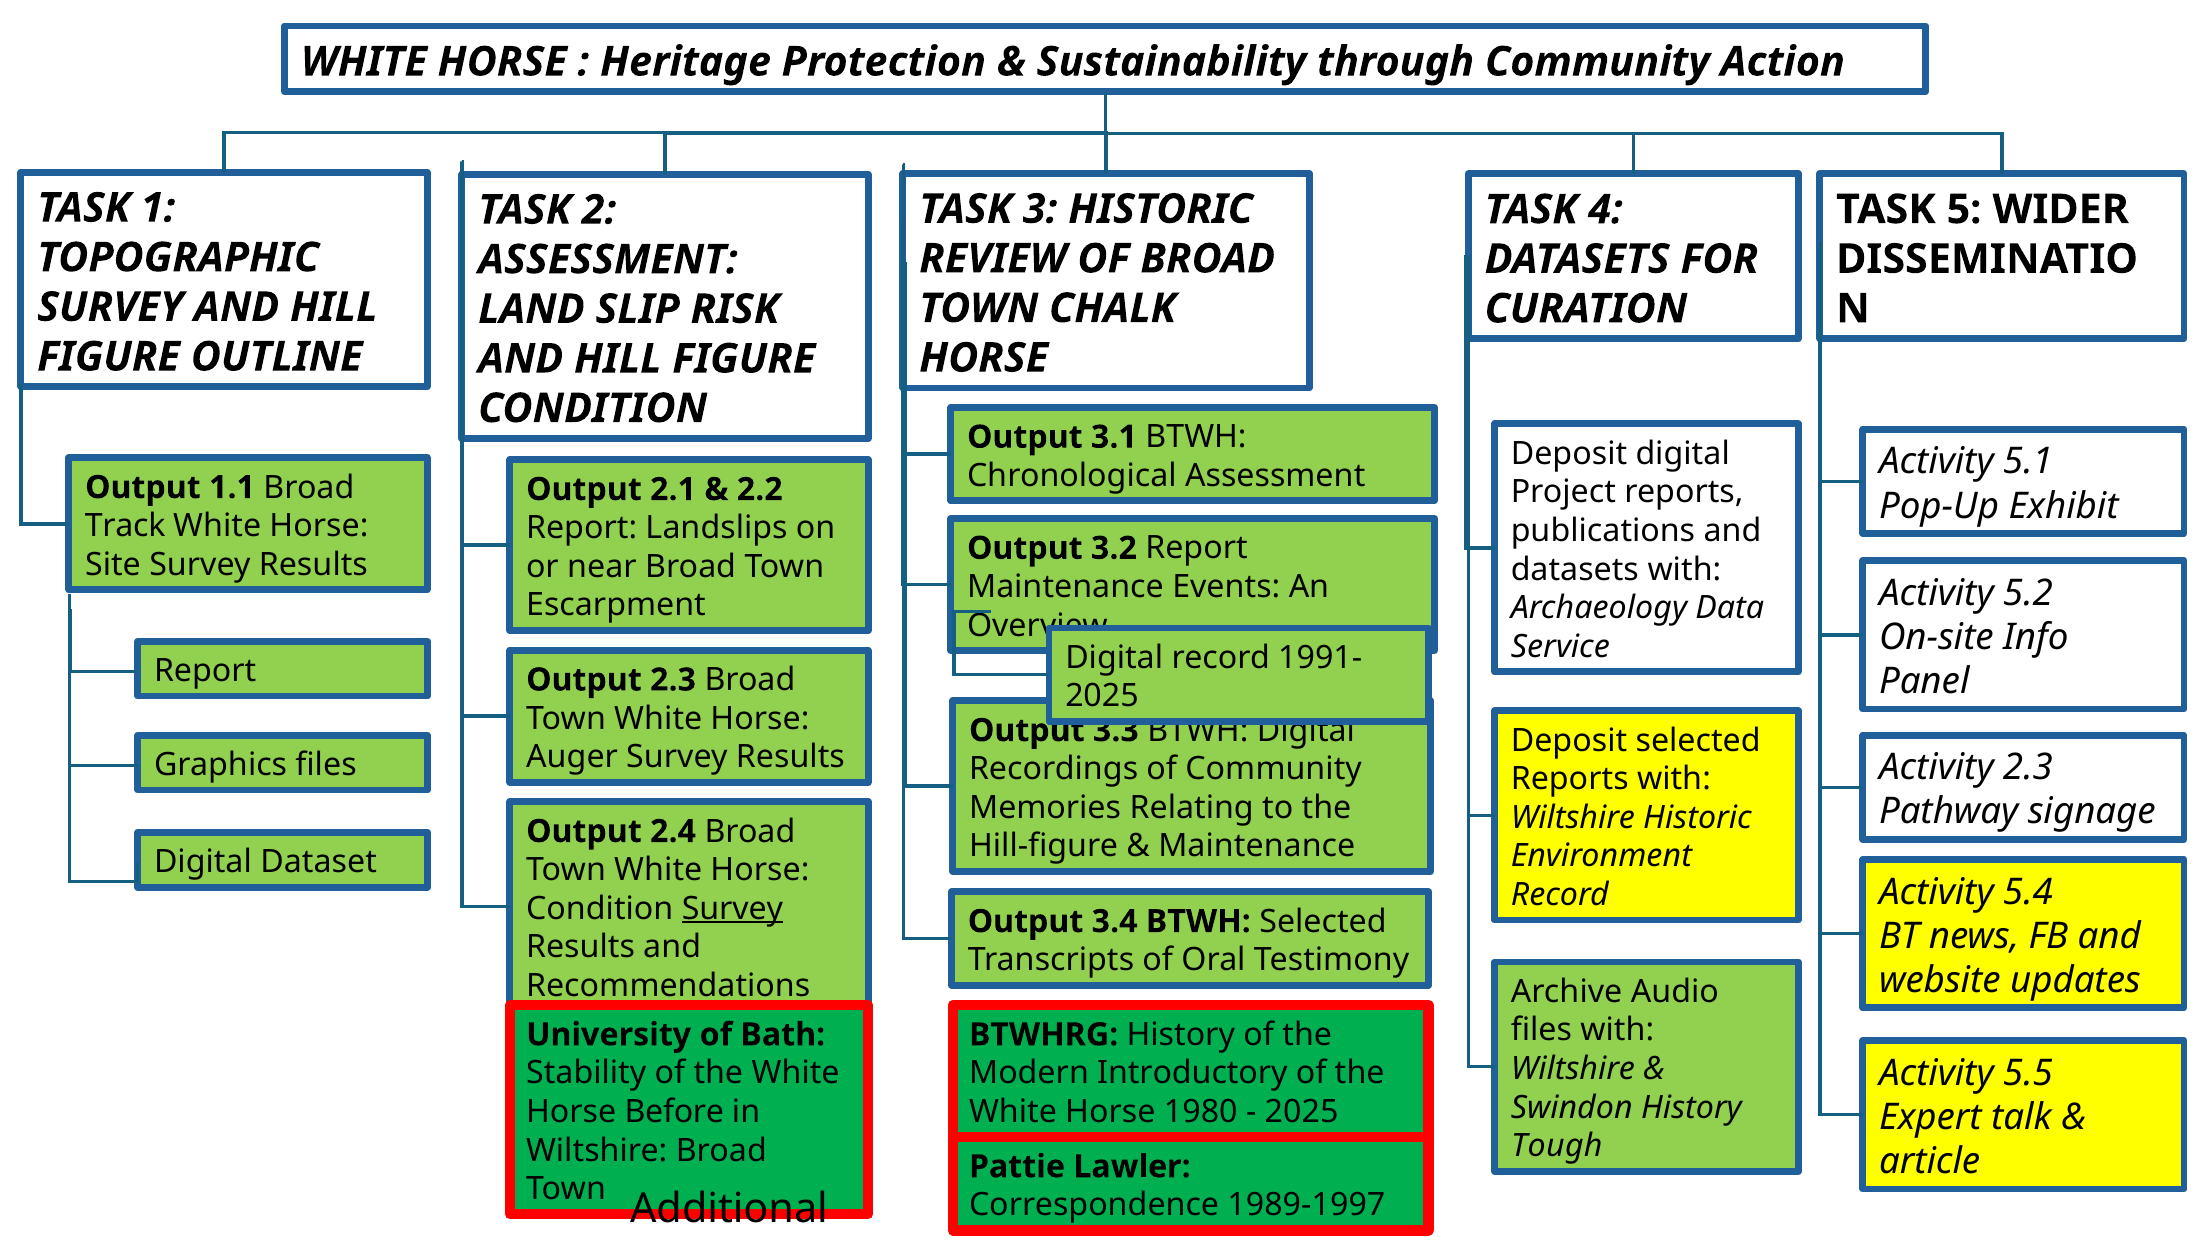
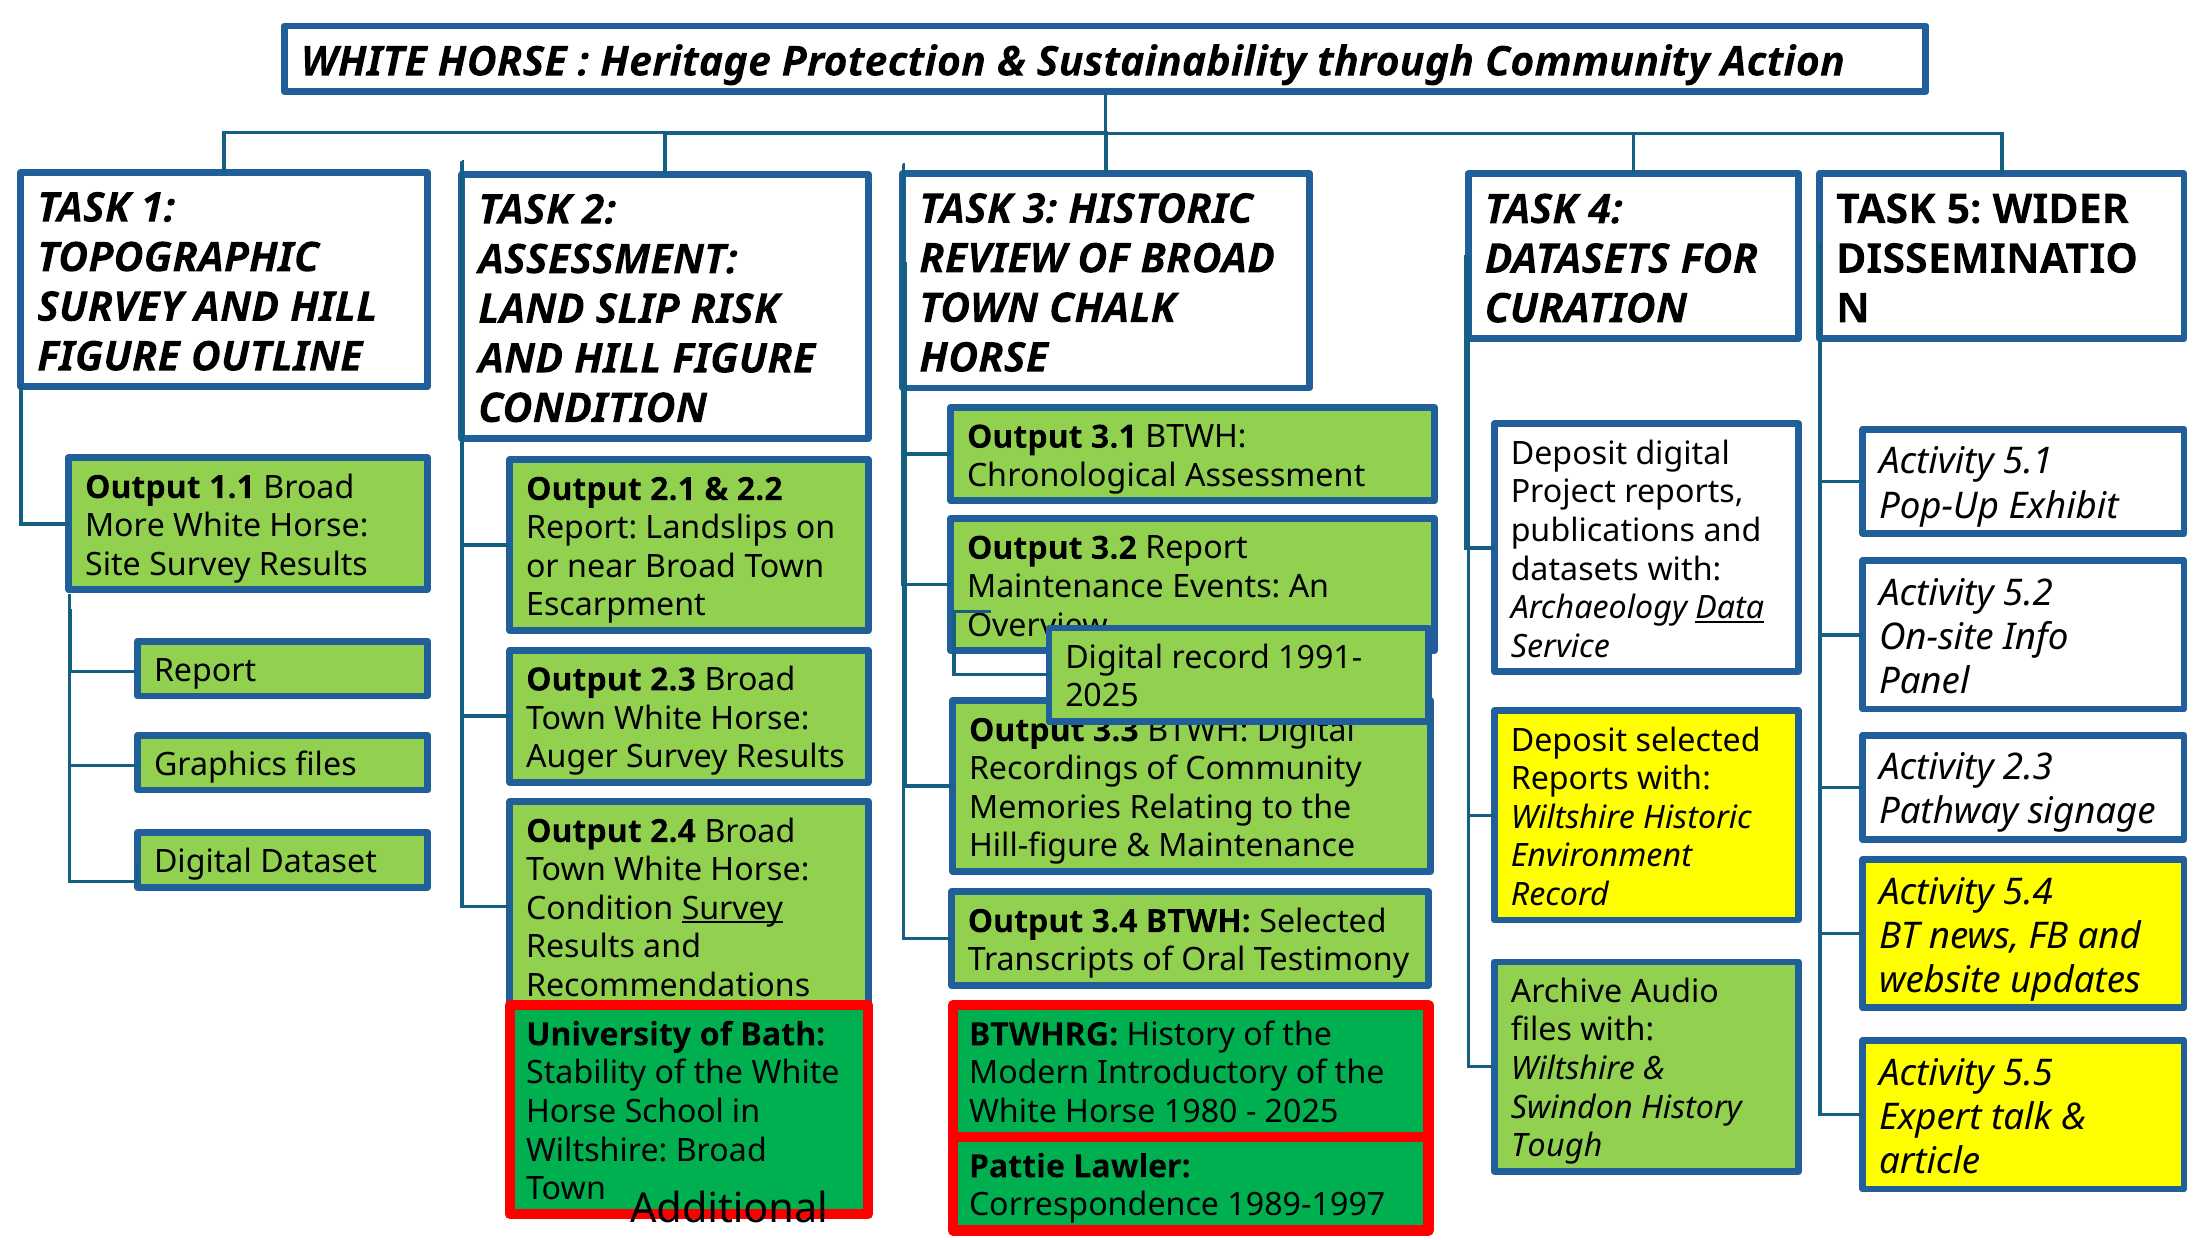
Track: Track -> More
Data underline: none -> present
Before: Before -> School
